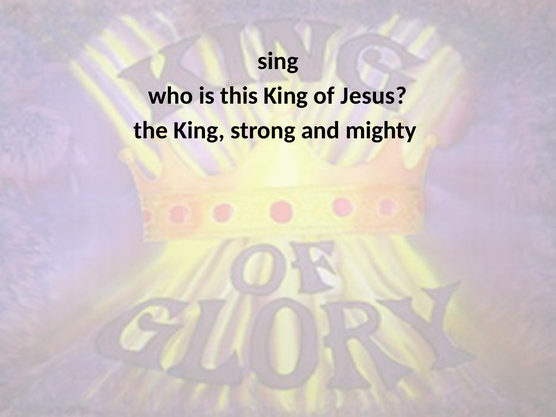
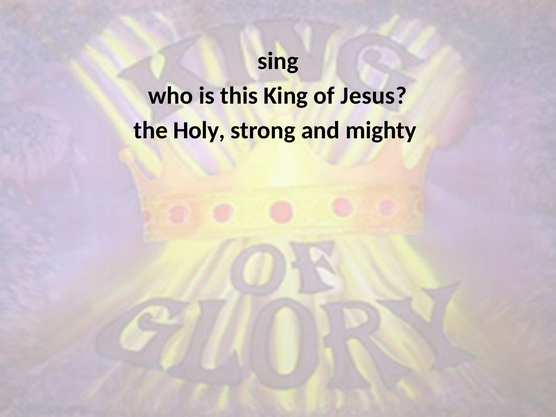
the King: King -> Holy
